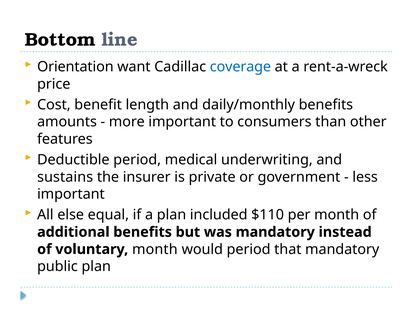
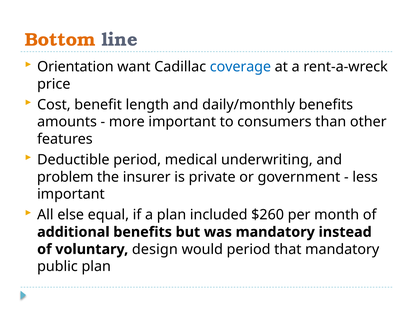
Bottom colour: black -> orange
sustains: sustains -> problem
$110: $110 -> $260
voluntary month: month -> design
